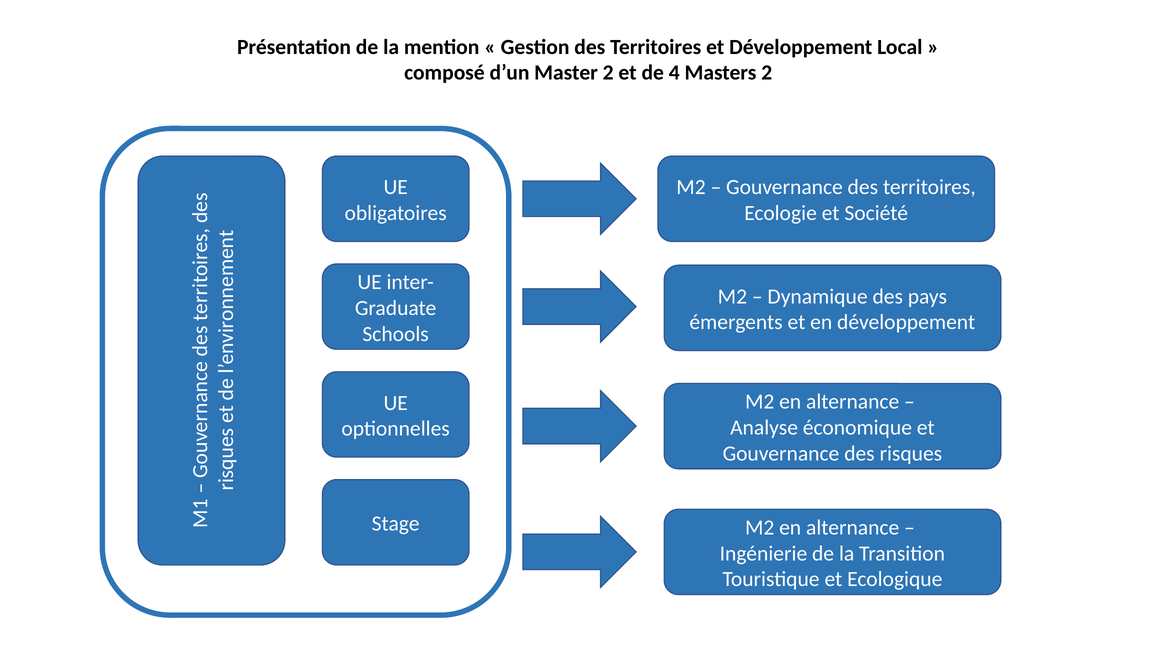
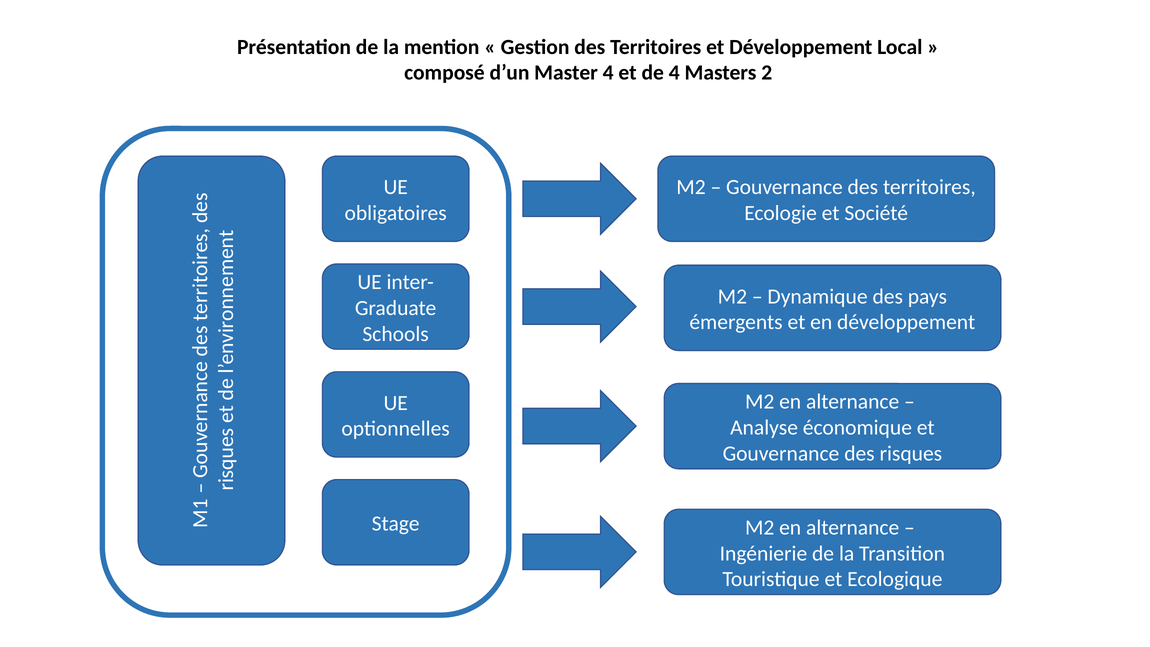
Master 2: 2 -> 4
